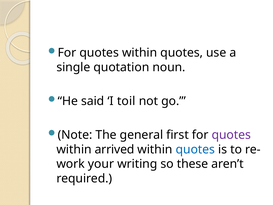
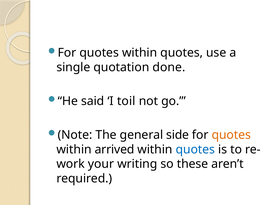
noun: noun -> done
first: first -> side
quotes at (231, 135) colour: purple -> orange
